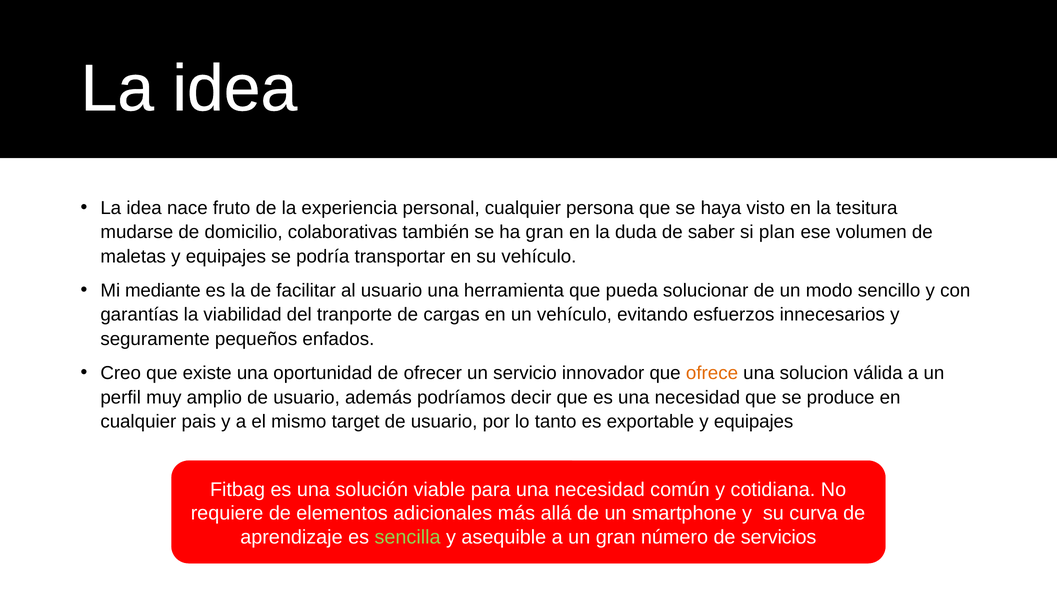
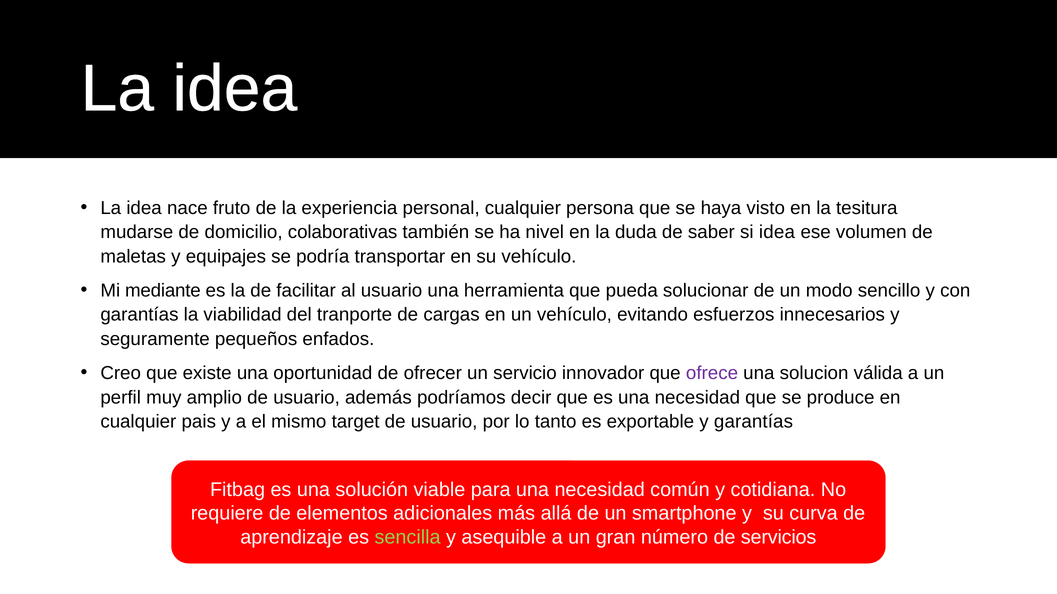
ha gran: gran -> nivel
si plan: plan -> idea
ofrece colour: orange -> purple
exportable y equipajes: equipajes -> garantías
